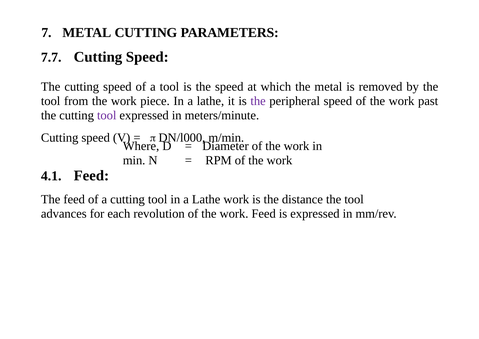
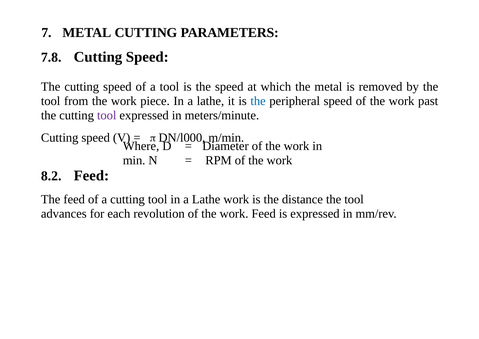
7.7: 7.7 -> 7.8
the at (258, 101) colour: purple -> blue
4.1: 4.1 -> 8.2
